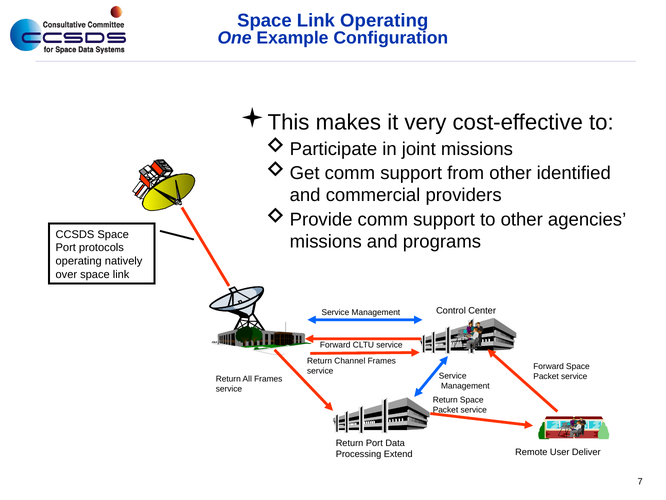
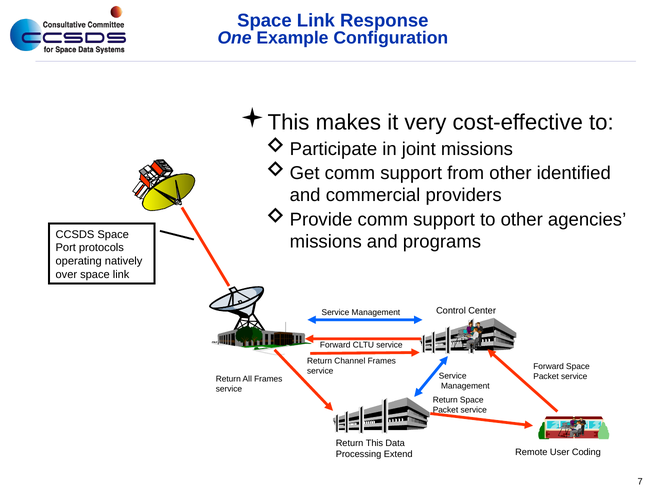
Link Operating: Operating -> Response
Return Port: Port -> This
Deliver: Deliver -> Coding
